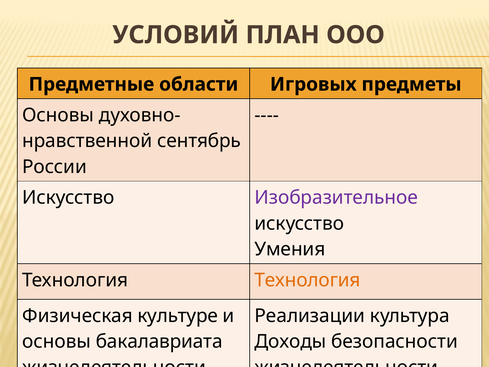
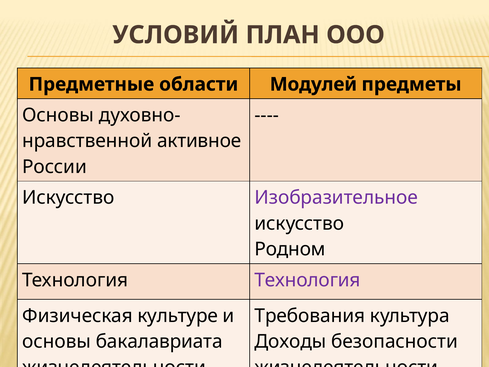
Игровых: Игровых -> Модулей
сентябрь: сентябрь -> активное
Умения: Умения -> Родном
Технология at (308, 280) colour: orange -> purple
Реализации: Реализации -> Требования
